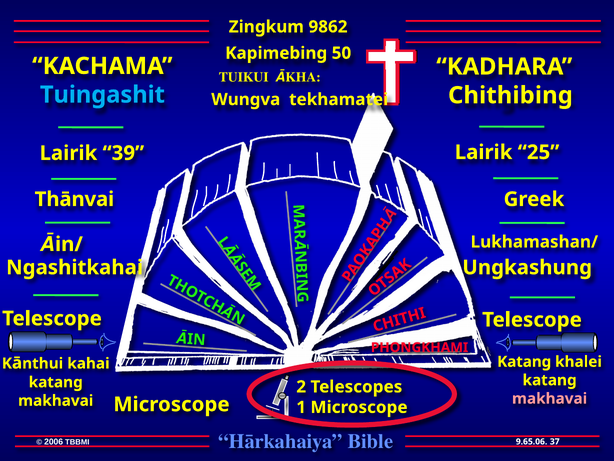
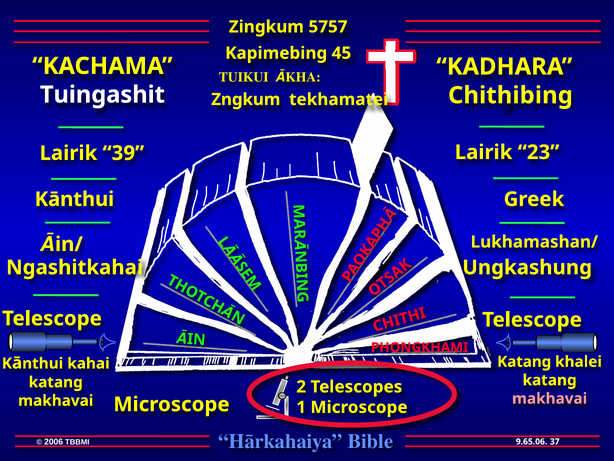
9862: 9862 -> 5757
50: 50 -> 45
Tuingashit colour: light blue -> white
Wungva: Wungva -> Zngkum
25: 25 -> 23
Thānvai at (74, 199): Thānvai -> Kānthui
